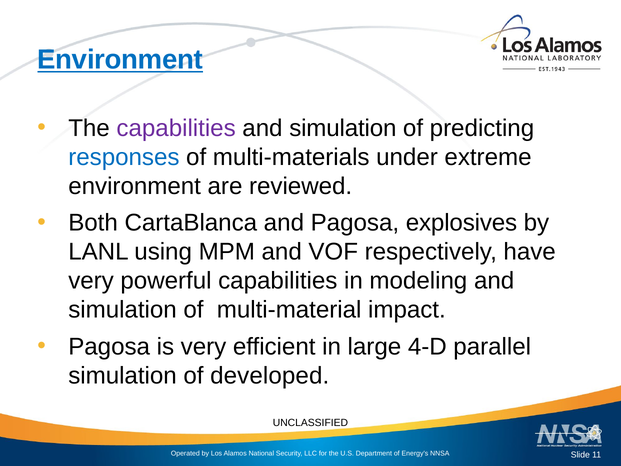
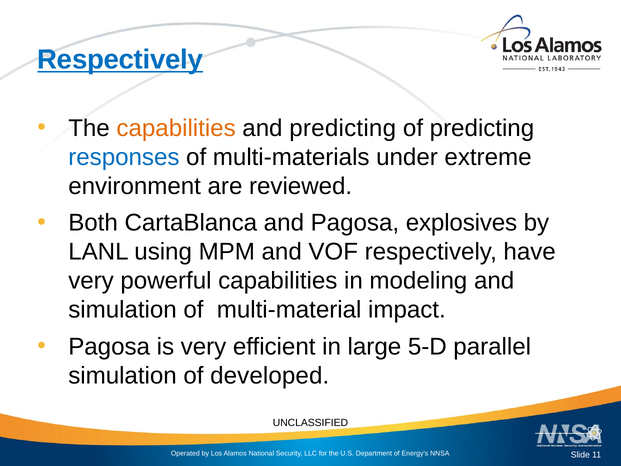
Environment at (120, 59): Environment -> Respectively
capabilities at (176, 128) colour: purple -> orange
simulation at (343, 128): simulation -> predicting
4-D: 4-D -> 5-D
